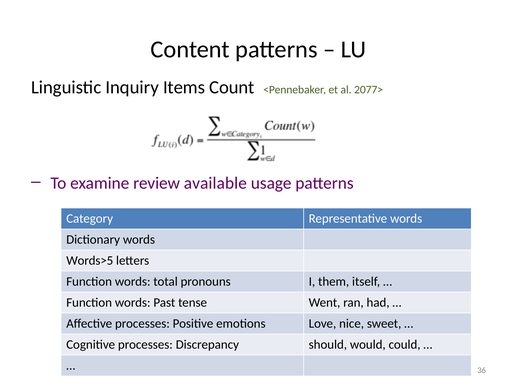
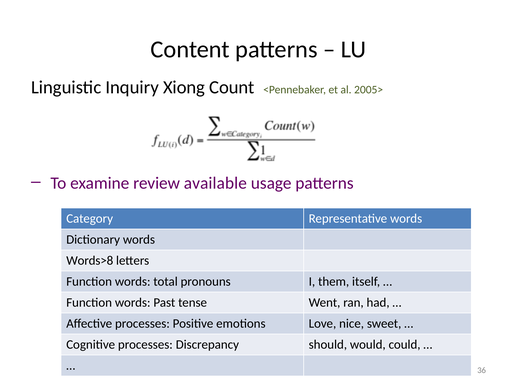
Items: Items -> Xiong
2077>: 2077> -> 2005>
Words>5: Words>5 -> Words>8
